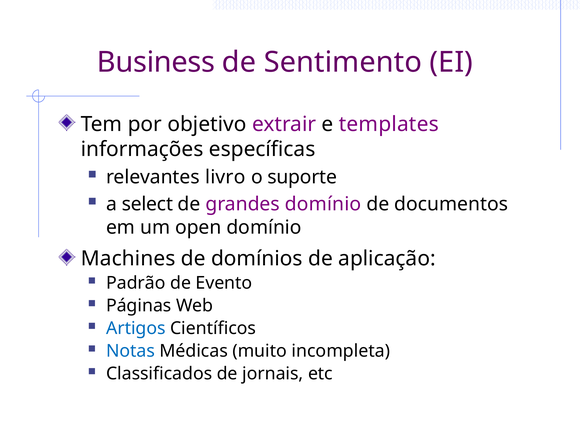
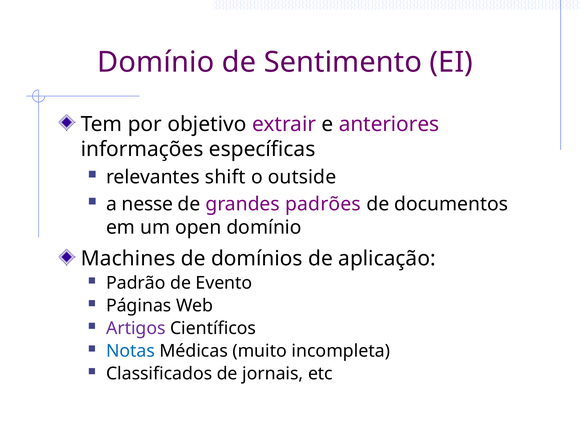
Business at (156, 62): Business -> Domínio
templates: templates -> anteriores
livro: livro -> shift
suporte: suporte -> outside
select: select -> nesse
grandes domínio: domínio -> padrões
Artigos colour: blue -> purple
